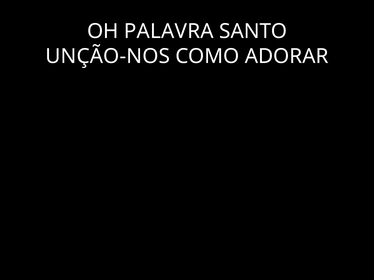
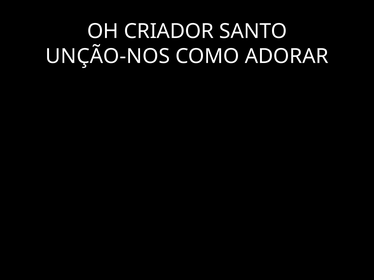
PALAVRA: PALAVRA -> CRIADOR
